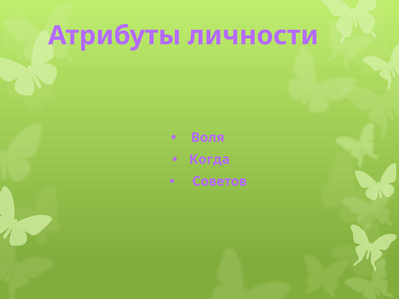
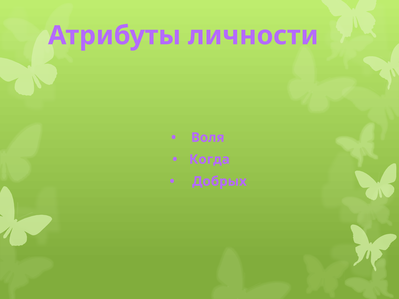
Советов: Советов -> Добрых
